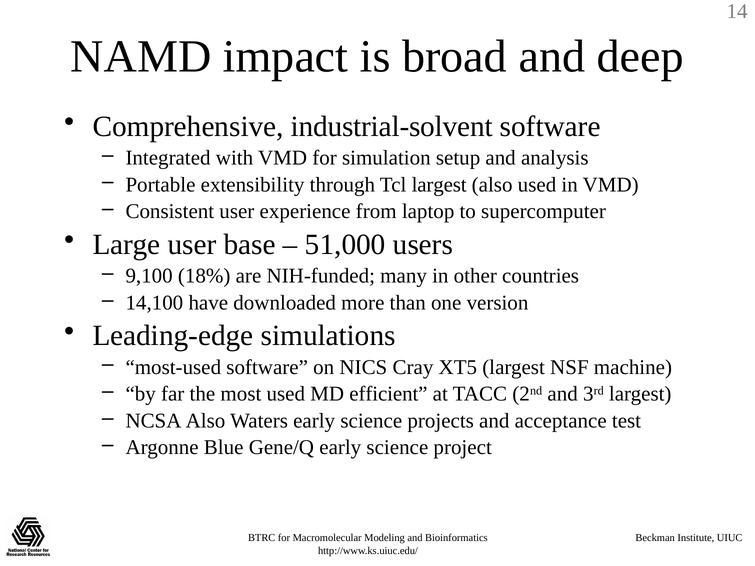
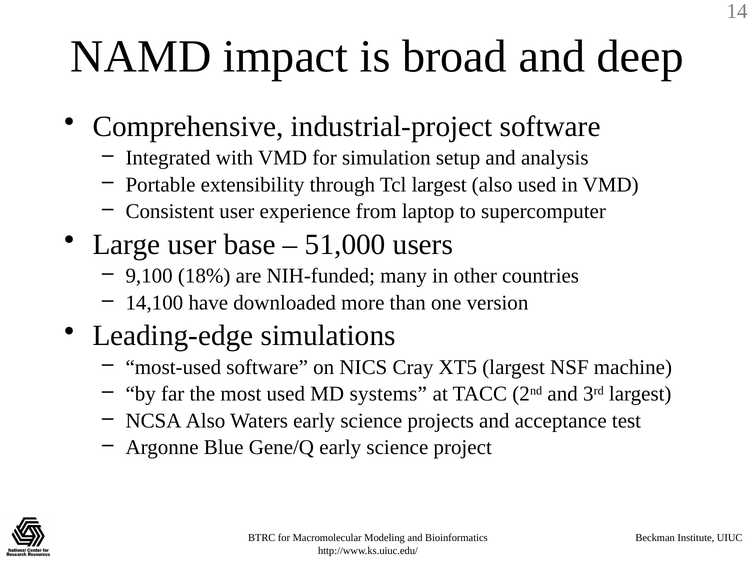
industrial-solvent: industrial-solvent -> industrial-project
efficient: efficient -> systems
